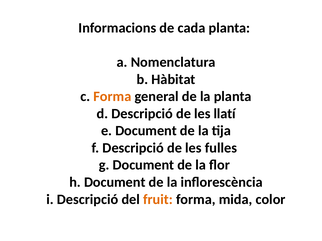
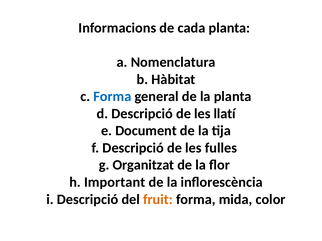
Forma at (112, 97) colour: orange -> blue
g Document: Document -> Organitzat
h Document: Document -> Important
